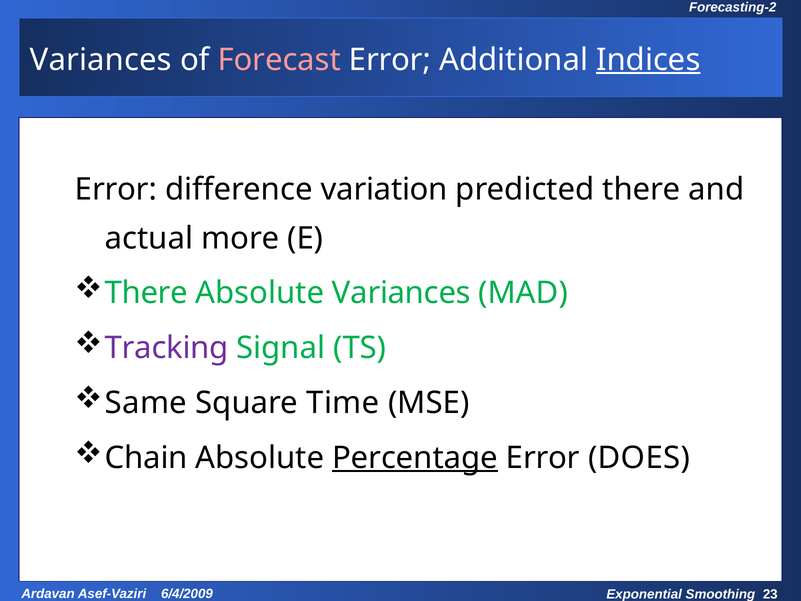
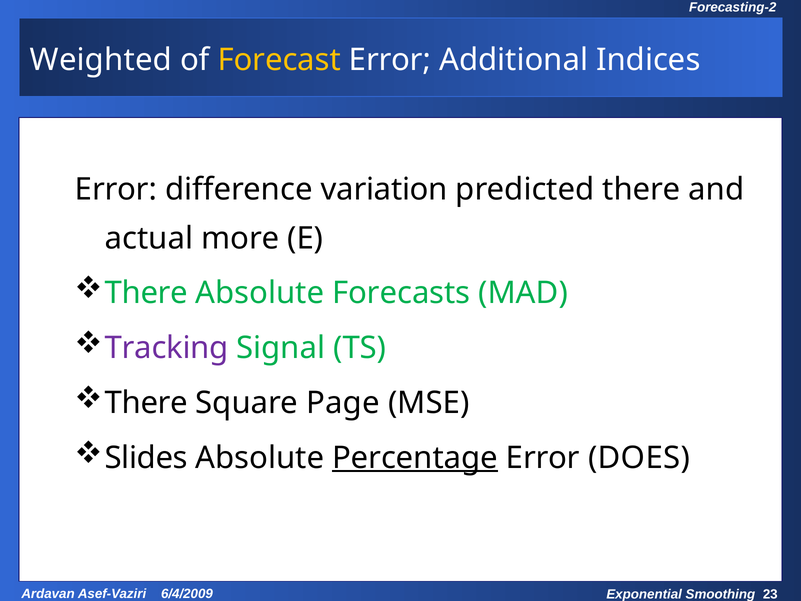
Variances at (101, 60): Variances -> Weighted
Forecast colour: pink -> yellow
Indices underline: present -> none
Absolute Variances: Variances -> Forecasts
Same at (146, 403): Same -> There
Time: Time -> Page
Chain: Chain -> Slides
